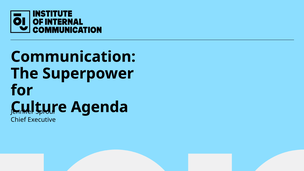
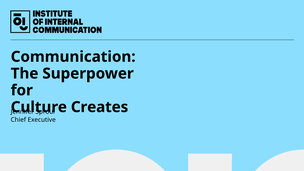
Agenda: Agenda -> Creates
